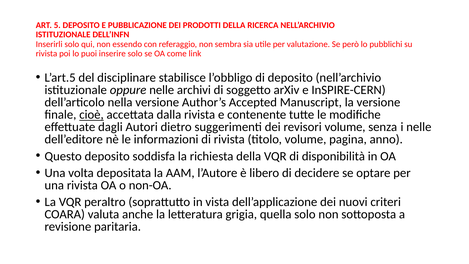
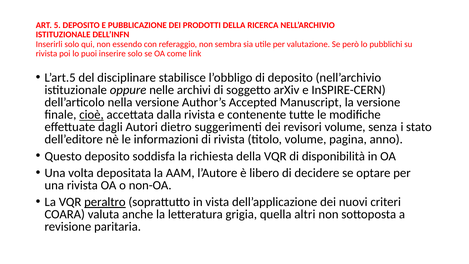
i nelle: nelle -> stato
peraltro underline: none -> present
quella solo: solo -> altri
